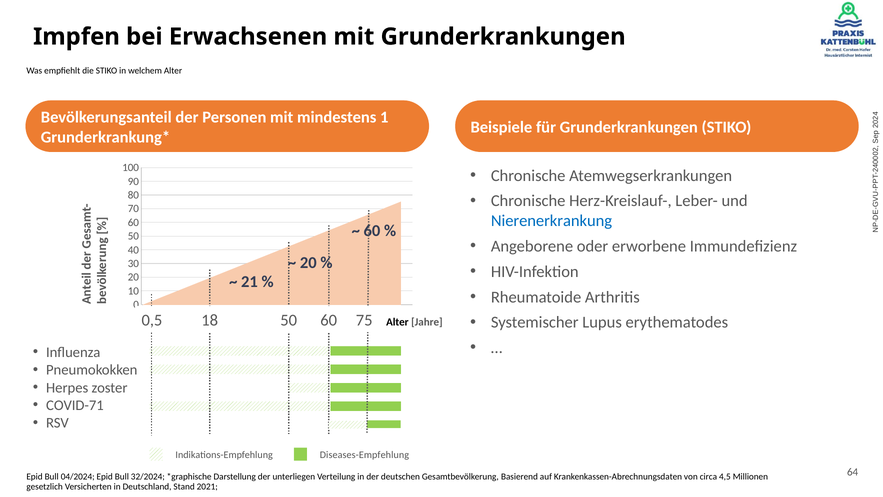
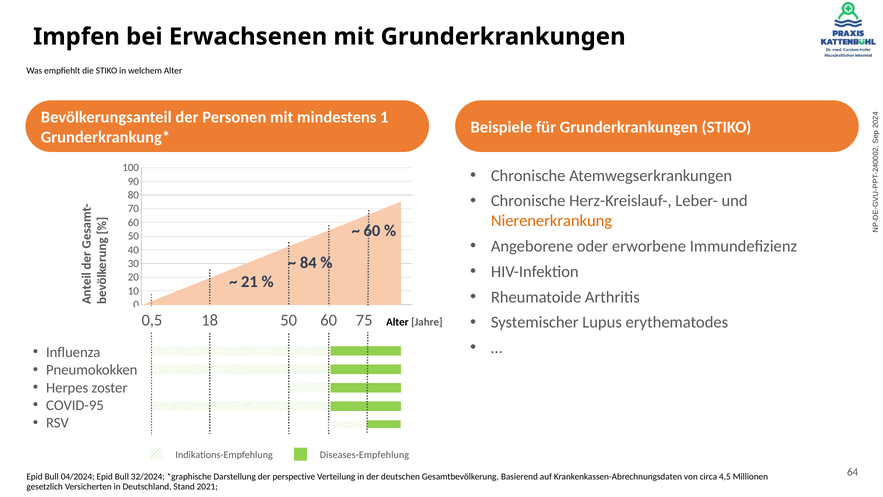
Nierenerkrankung colour: blue -> orange
20 at (308, 263): 20 -> 84
COVID-71: COVID-71 -> COVID-95
unterliegen: unterliegen -> perspective
